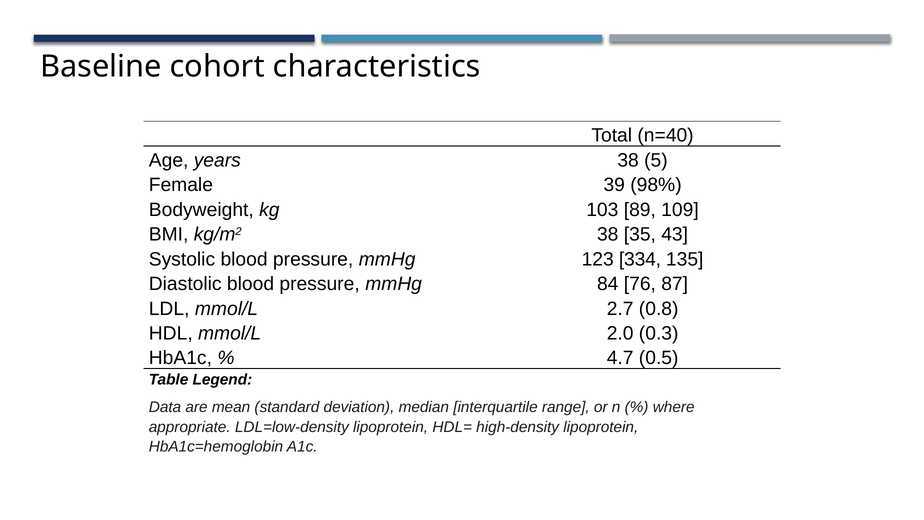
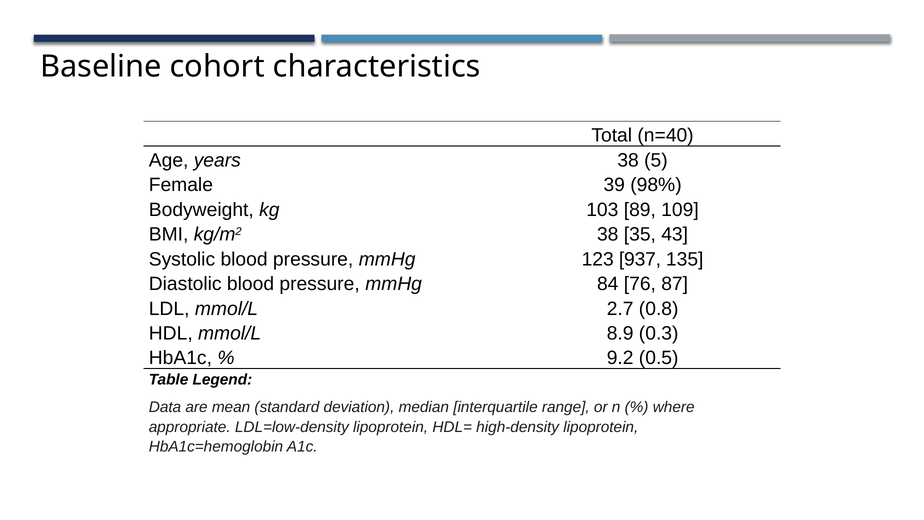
334: 334 -> 937
2.0: 2.0 -> 8.9
4.7: 4.7 -> 9.2
